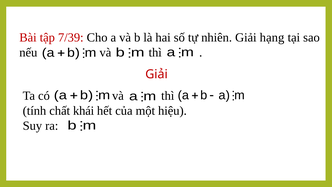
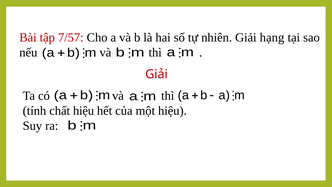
7/39: 7/39 -> 7/57
chất khái: khái -> hiệu
